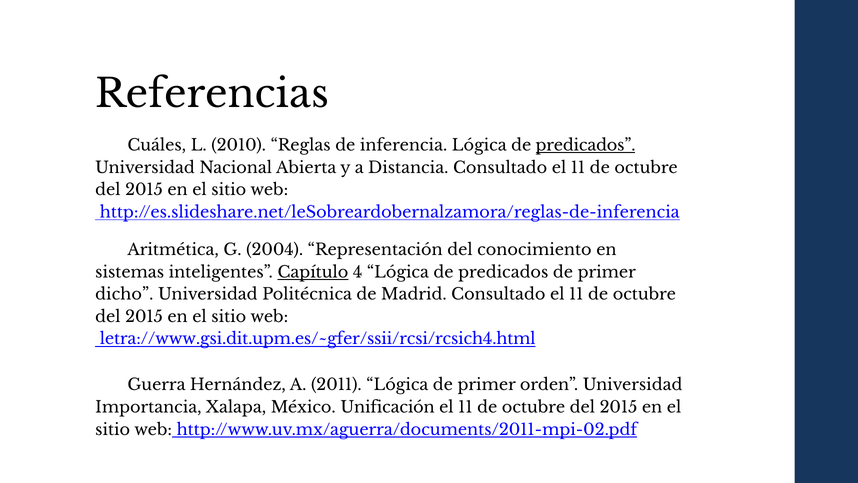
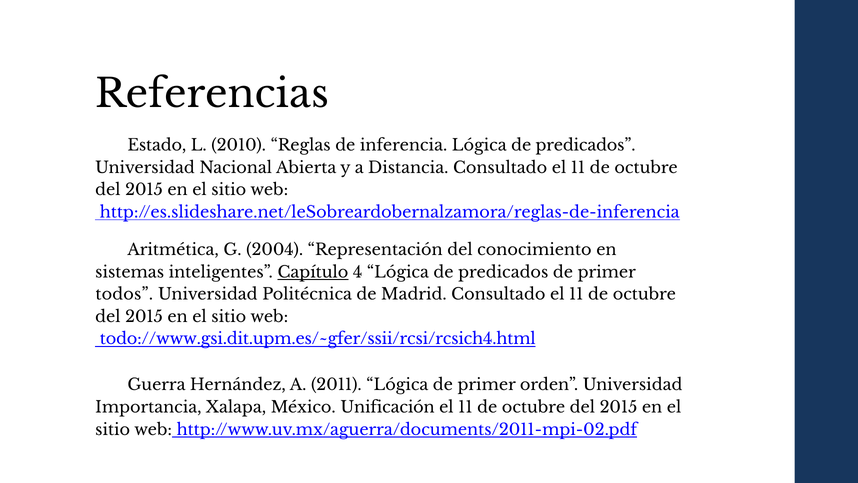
Cuáles: Cuáles -> Estado
predicados at (586, 146) underline: present -> none
dicho: dicho -> todos
letra://www.gsi.dit.upm.es/~gfer/ssii/rcsi/rcsich4.html: letra://www.gsi.dit.upm.es/~gfer/ssii/rcsi/rcsich4.html -> todo://www.gsi.dit.upm.es/~gfer/ssii/rcsi/rcsich4.html
